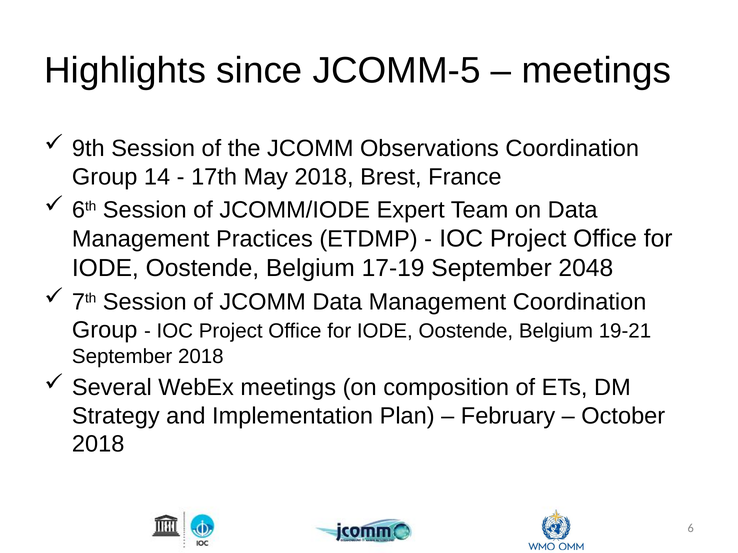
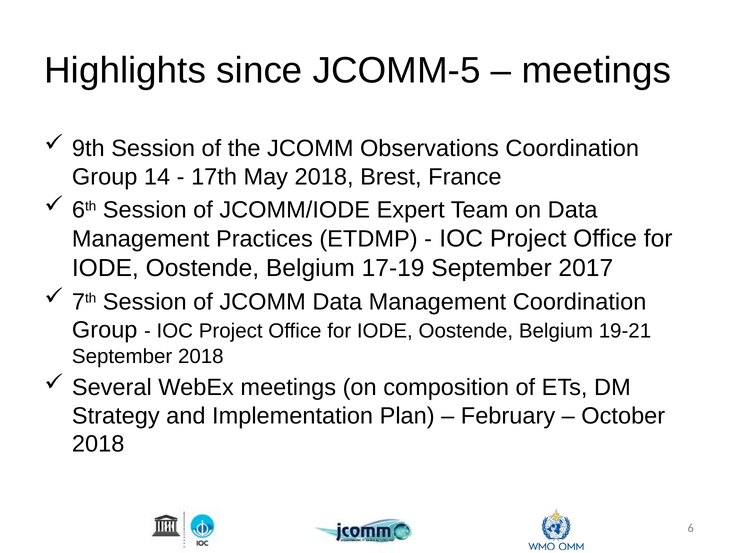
2048: 2048 -> 2017
